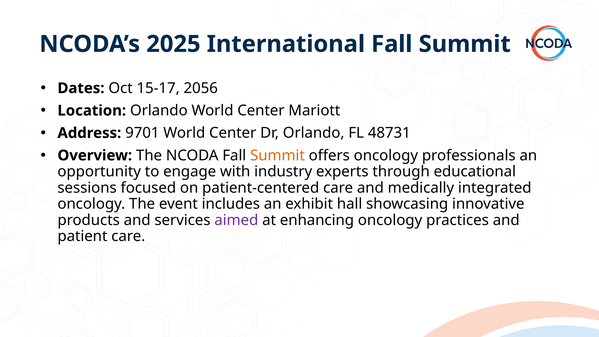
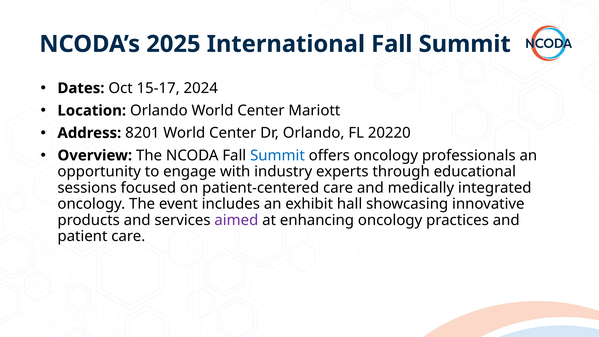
2056: 2056 -> 2024
9701: 9701 -> 8201
48731: 48731 -> 20220
Summit at (277, 155) colour: orange -> blue
